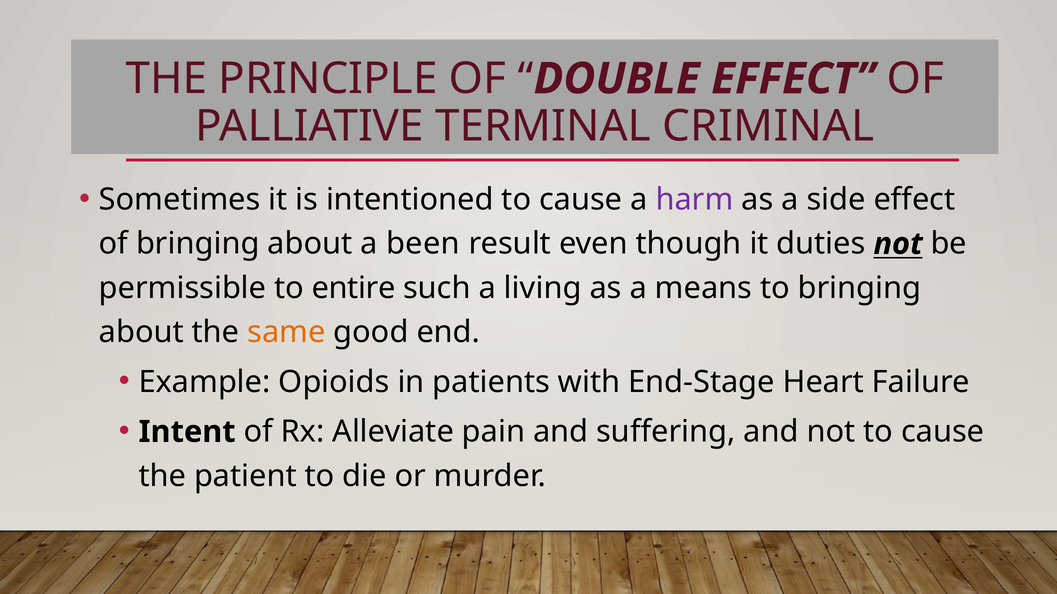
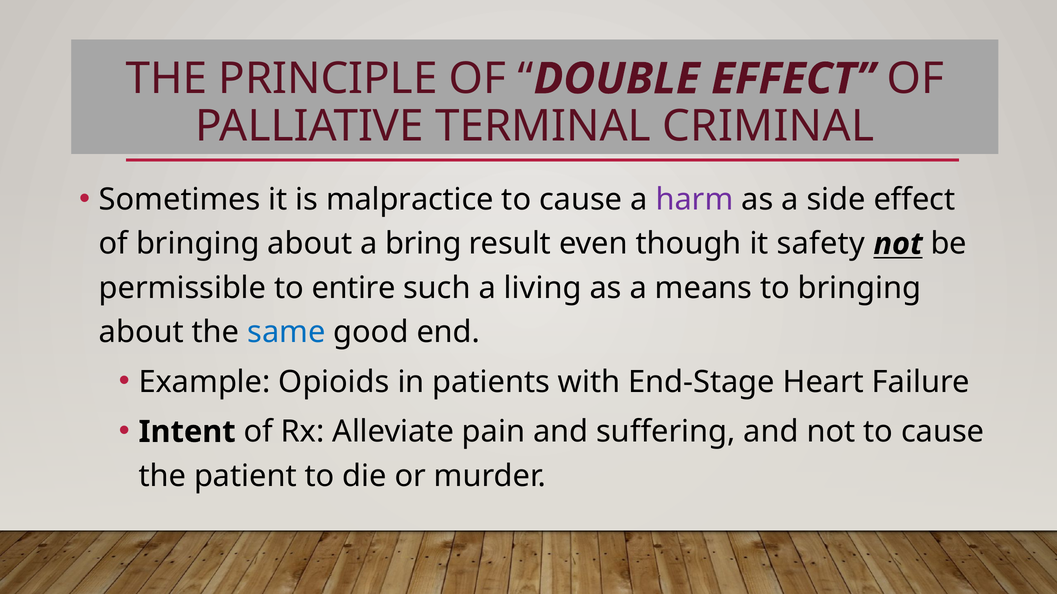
intentioned: intentioned -> malpractice
been: been -> bring
duties: duties -> safety
same colour: orange -> blue
